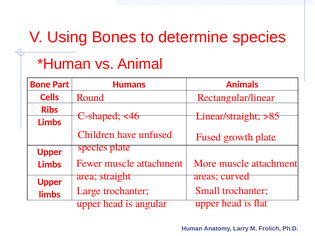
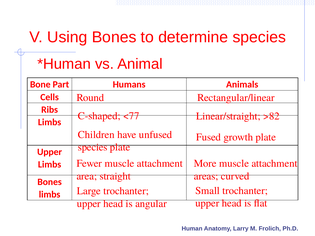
<46: <46 -> <77
>85: >85 -> >82
Upper at (50, 182): Upper -> Bones
